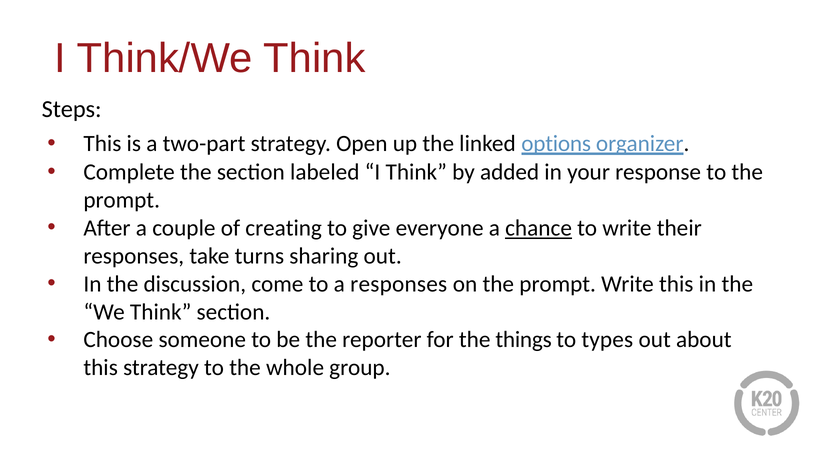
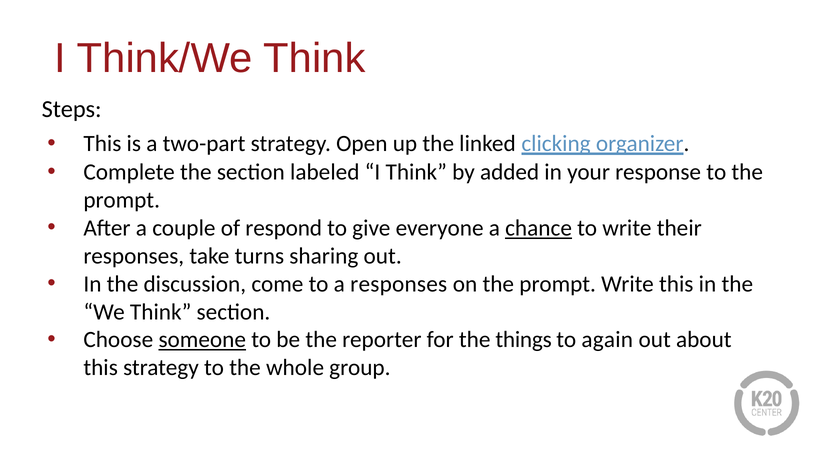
options: options -> clicking
creating: creating -> respond
someone underline: none -> present
types: types -> again
